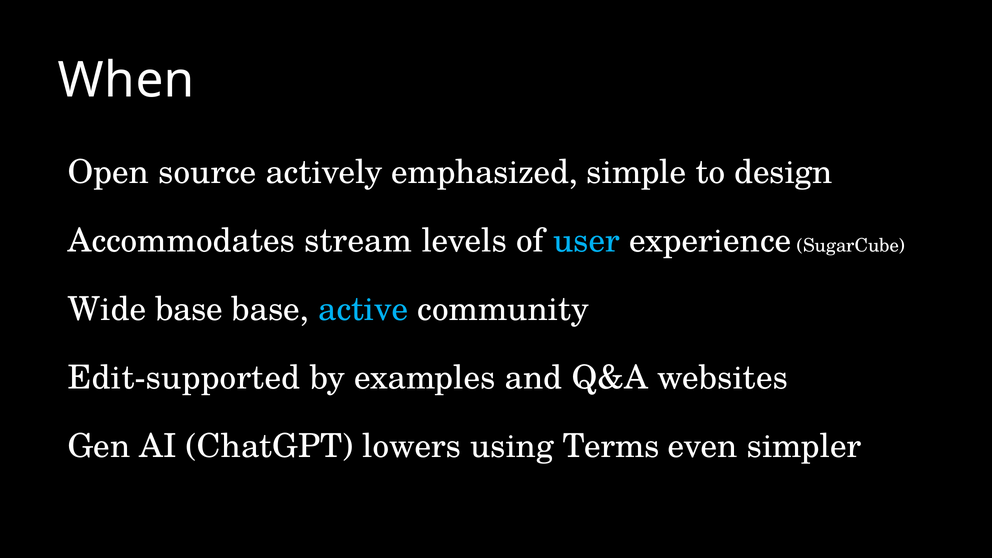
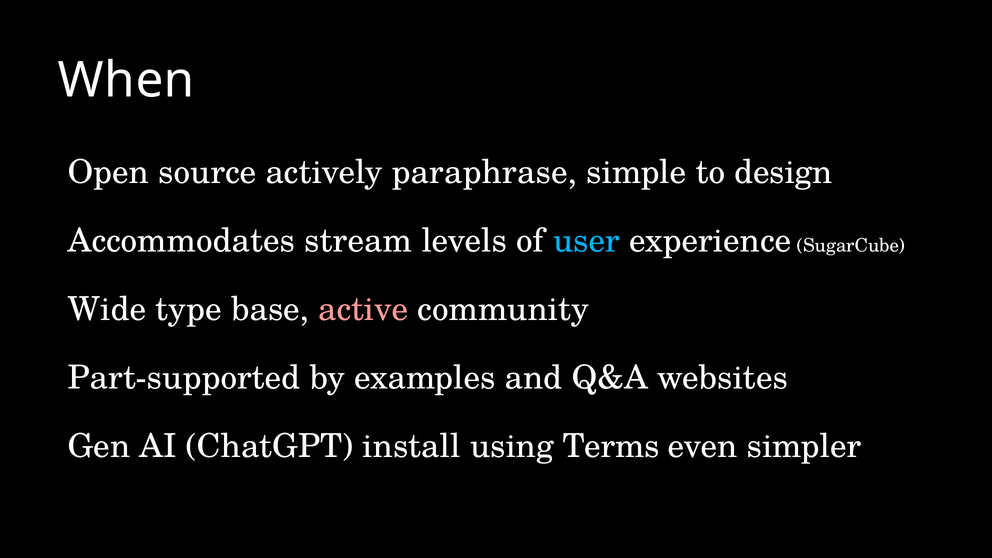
emphasized: emphasized -> paraphrase
Wide base: base -> type
active colour: light blue -> pink
Edit-supported: Edit-supported -> Part-supported
lowers: lowers -> install
